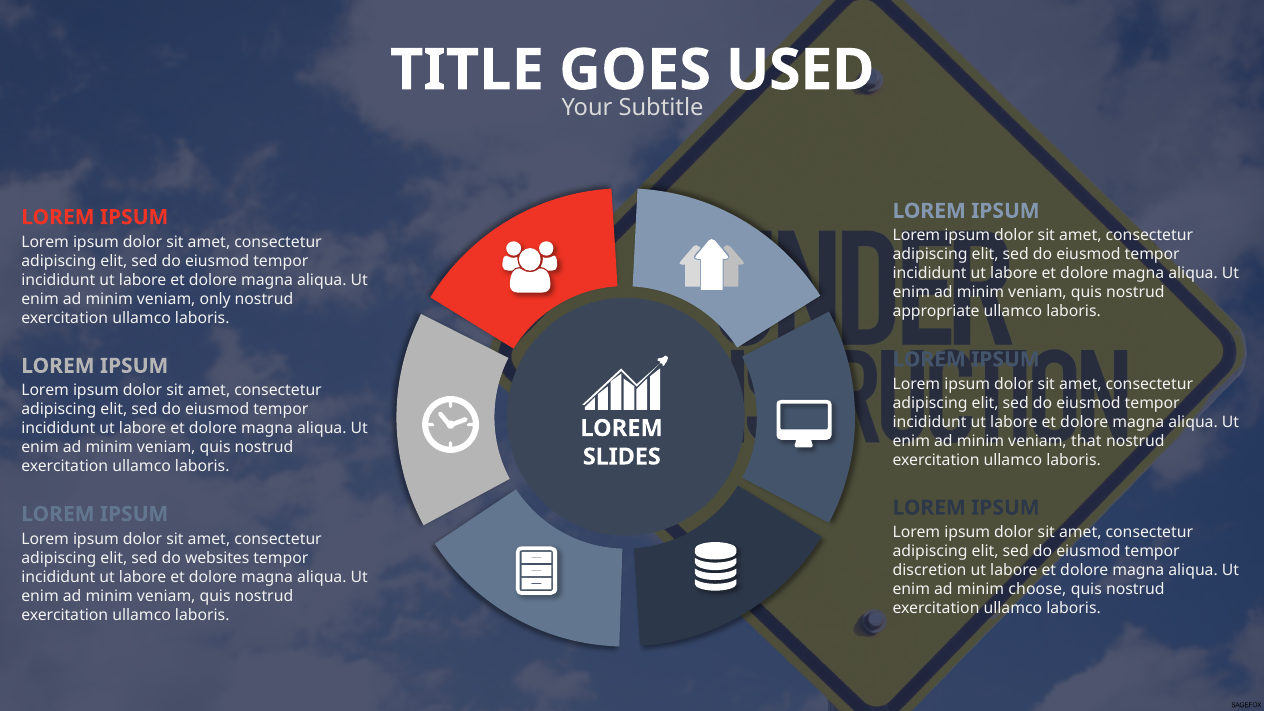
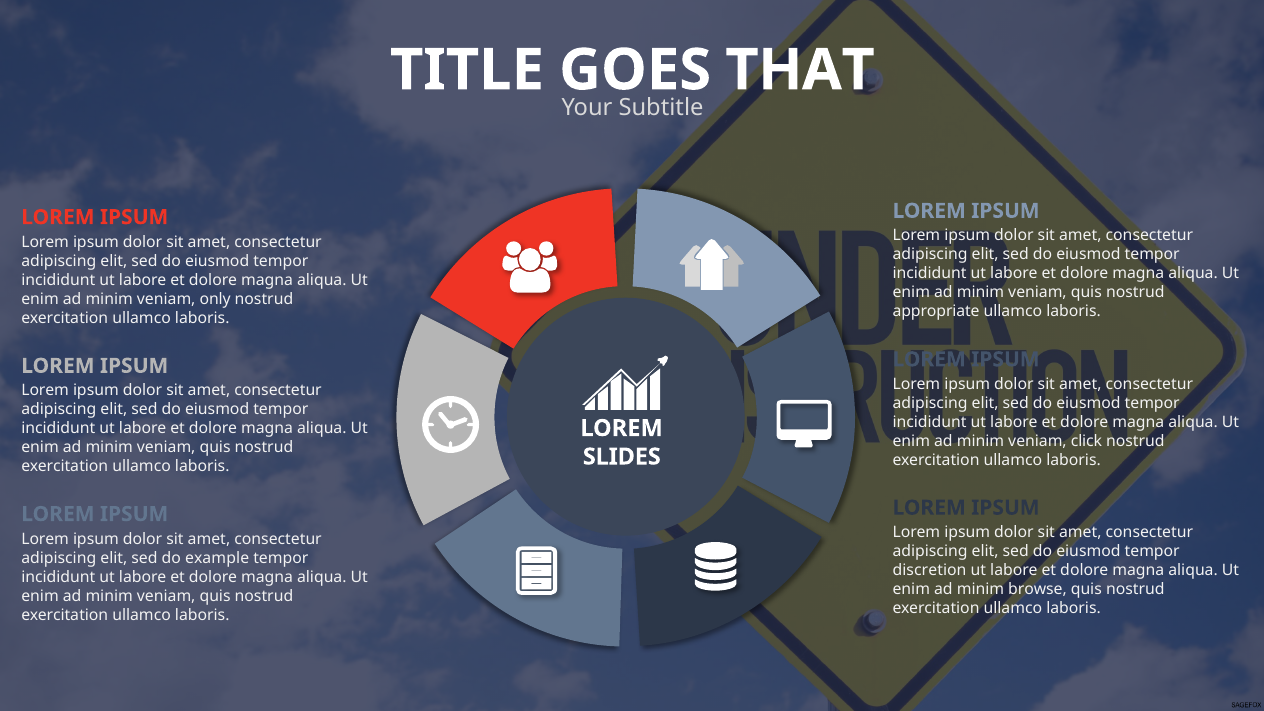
USED: USED -> THAT
that: that -> click
websites: websites -> example
choose: choose -> browse
